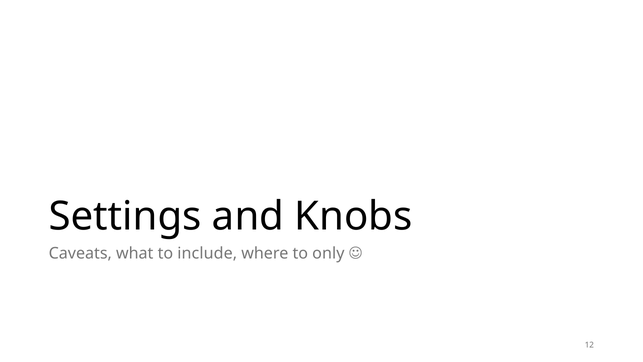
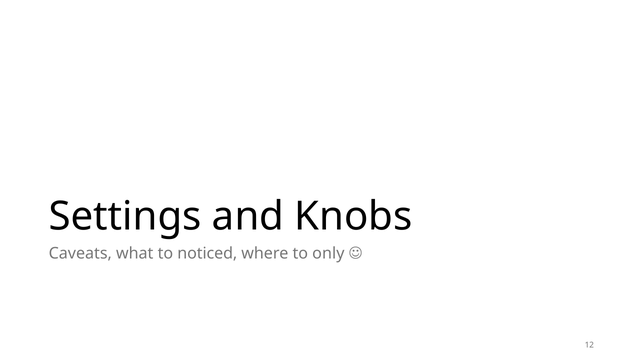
include: include -> noticed
